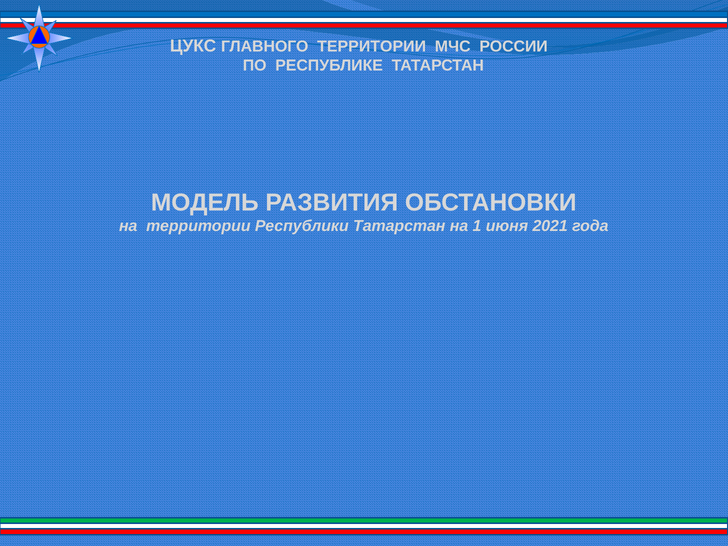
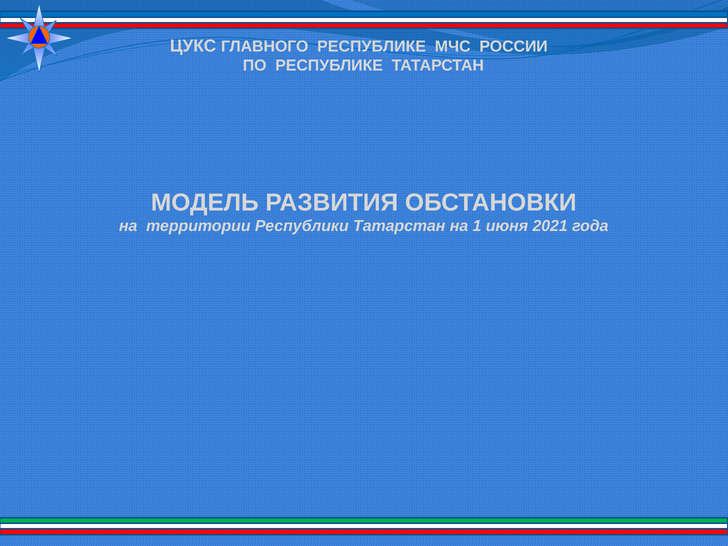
ГЛАВНОГО ТЕРРИТОРИИ: ТЕРРИТОРИИ -> РЕСПУБЛИКЕ
